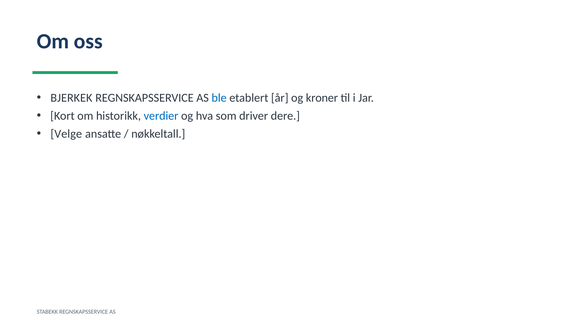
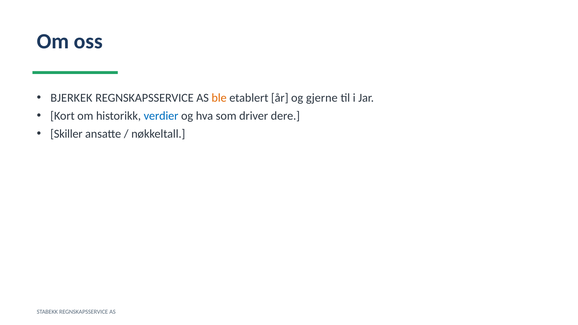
ble colour: blue -> orange
kroner: kroner -> gjerne
Velge: Velge -> Skiller
